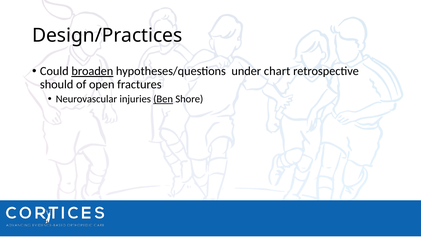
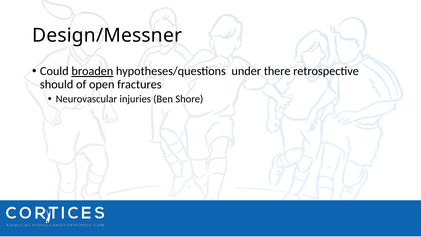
Design/Practices: Design/Practices -> Design/Messner
chart: chart -> there
Ben underline: present -> none
